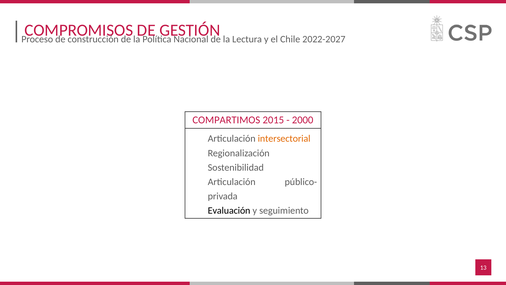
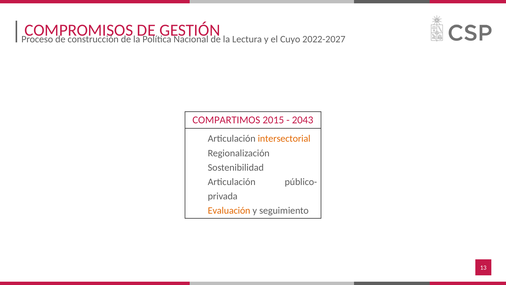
Chile: Chile -> Cuyo
2000: 2000 -> 2043
Evaluación colour: black -> orange
